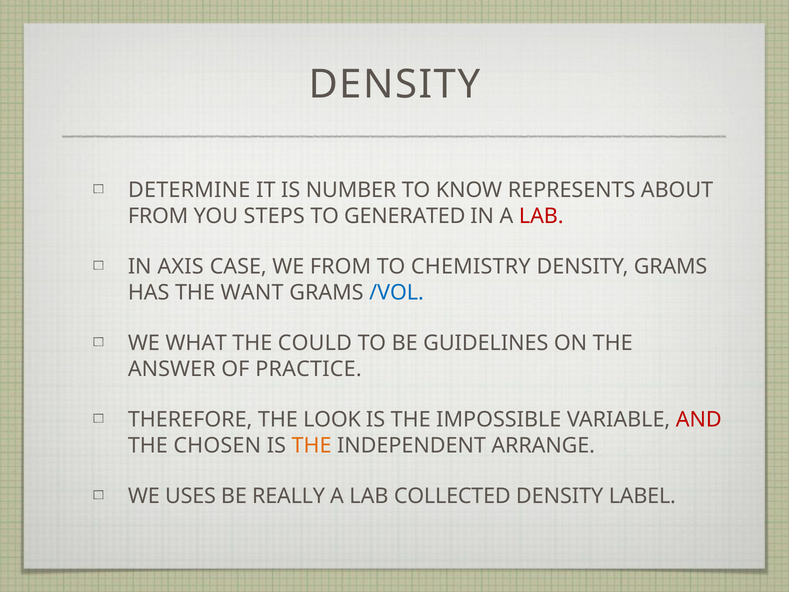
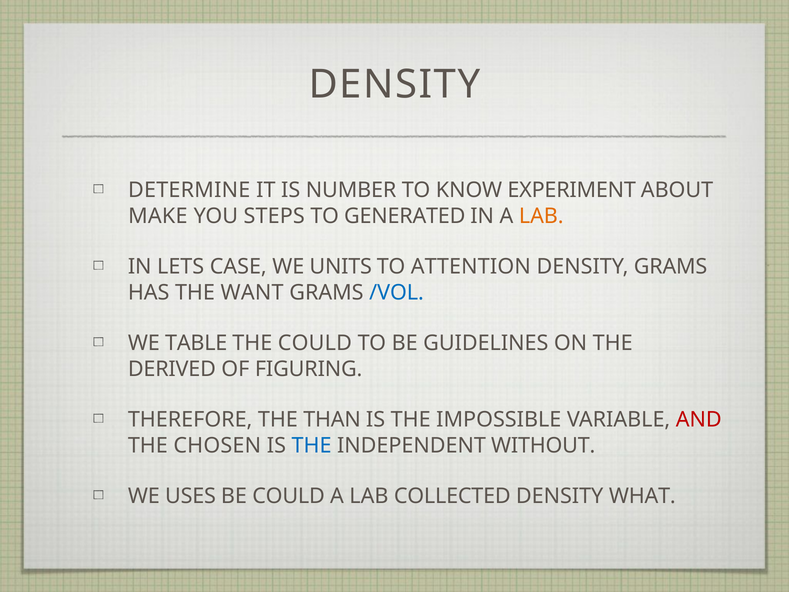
REPRESENTS: REPRESENTS -> EXPERIMENT
FROM at (158, 216): FROM -> MAKE
LAB at (541, 216) colour: red -> orange
AXIS: AXIS -> LETS
WE FROM: FROM -> UNITS
CHEMISTRY: CHEMISTRY -> ATTENTION
WHAT: WHAT -> TABLE
ANSWER: ANSWER -> DERIVED
PRACTICE: PRACTICE -> FIGURING
LOOK: LOOK -> THAN
THE at (312, 445) colour: orange -> blue
ARRANGE: ARRANGE -> WITHOUT
BE REALLY: REALLY -> COULD
LABEL: LABEL -> WHAT
